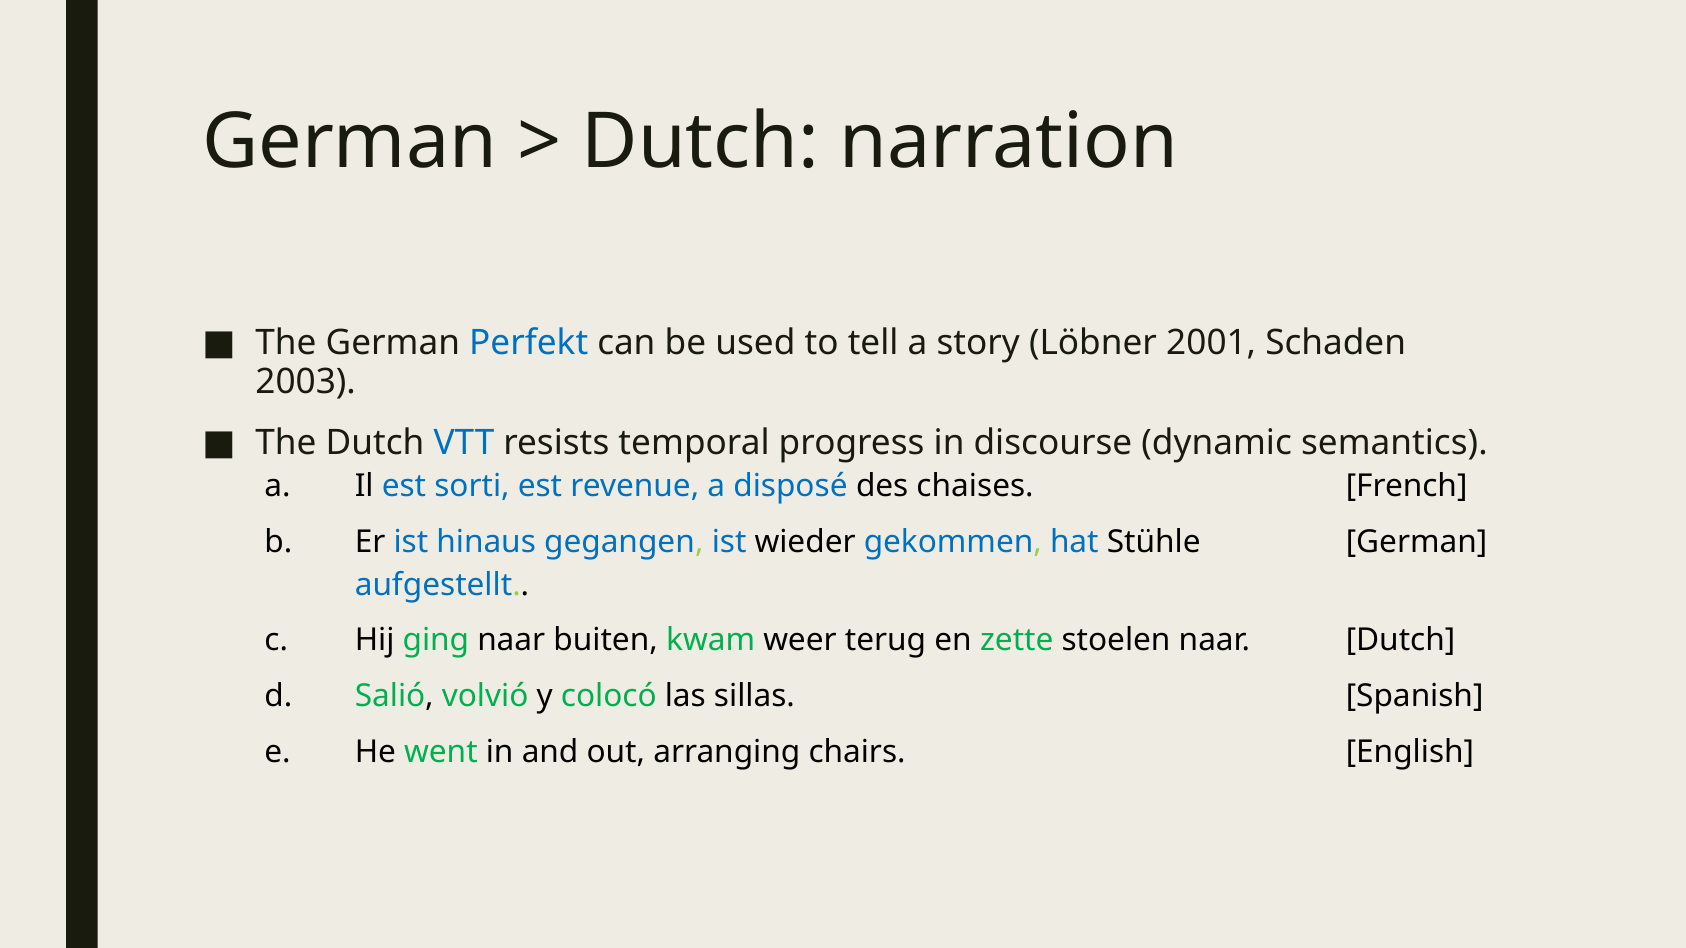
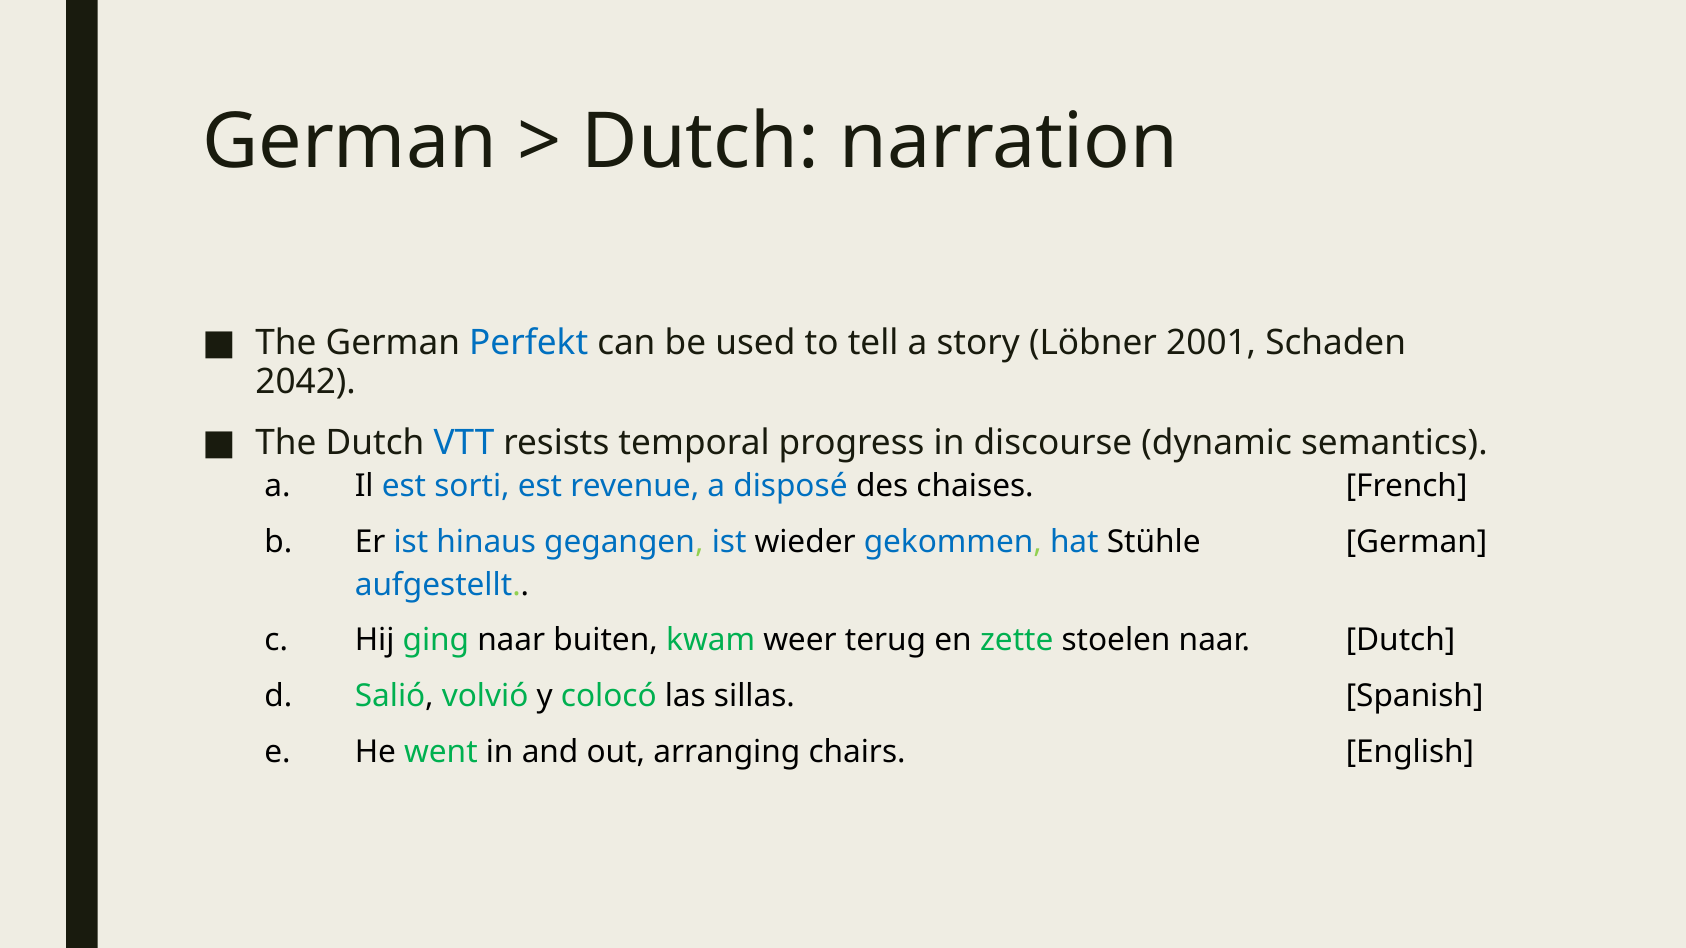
2003: 2003 -> 2042
